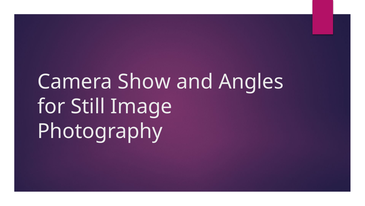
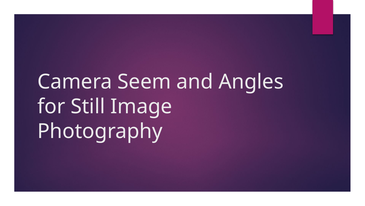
Show: Show -> Seem
